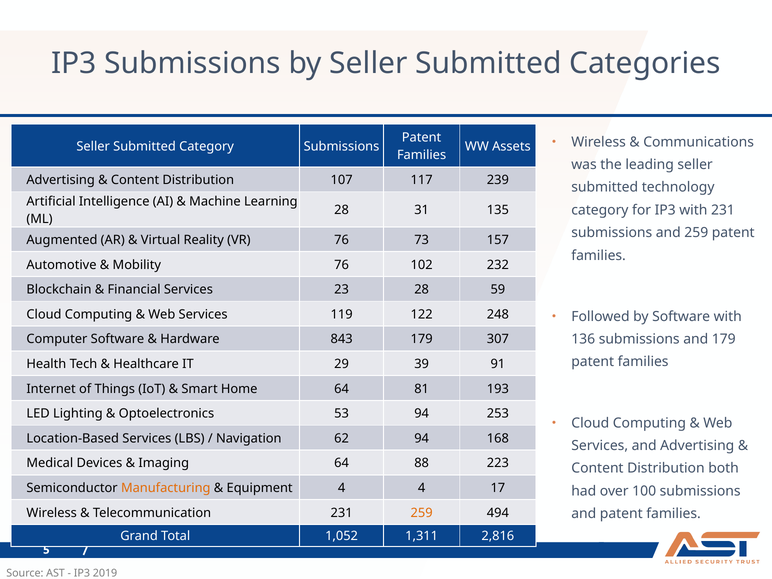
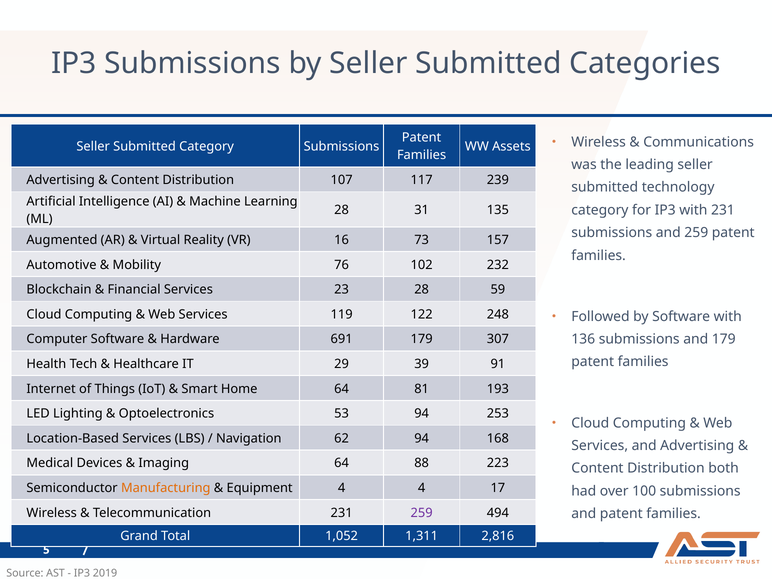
VR 76: 76 -> 16
843: 843 -> 691
259 at (422, 513) colour: orange -> purple
